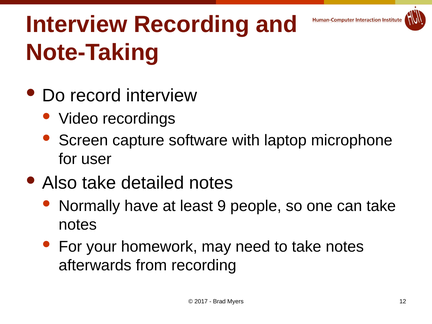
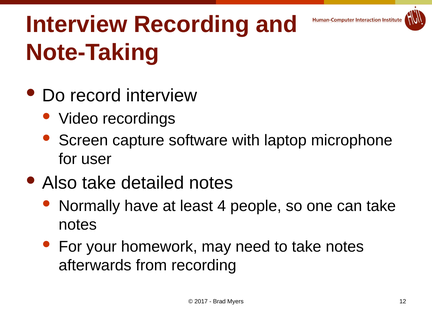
9: 9 -> 4
